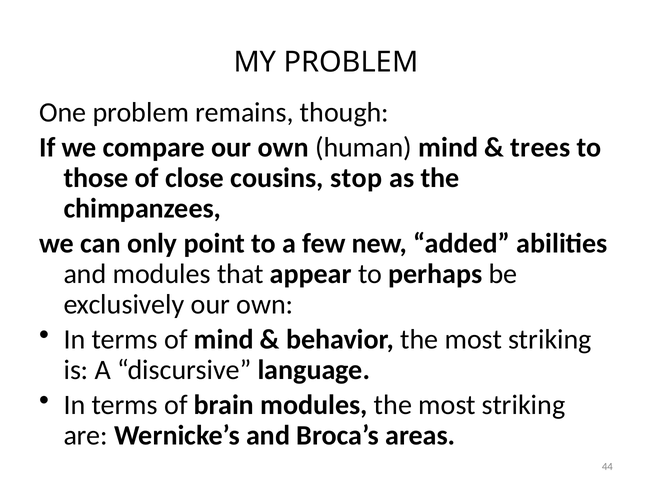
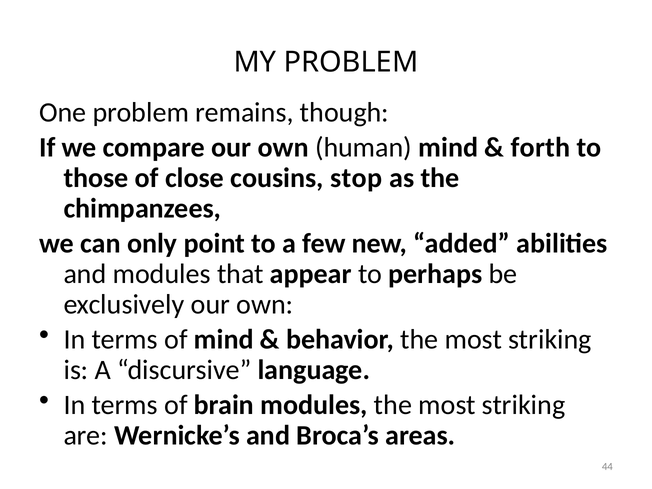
trees: trees -> forth
